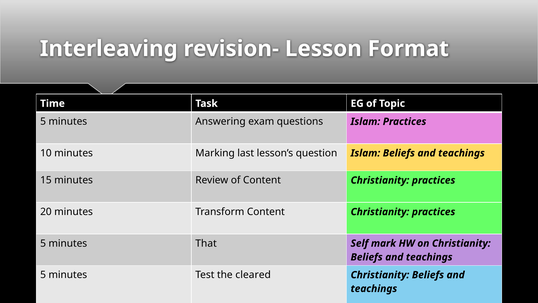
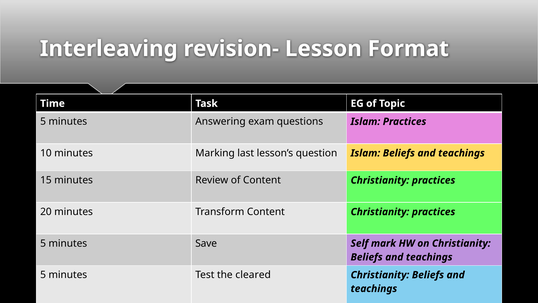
That: That -> Save
